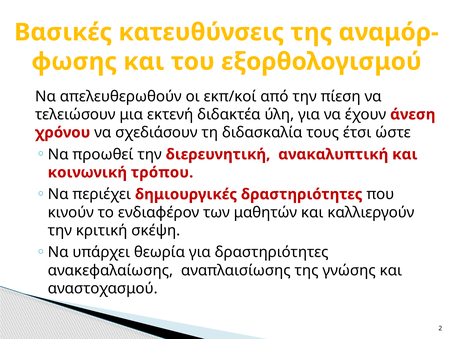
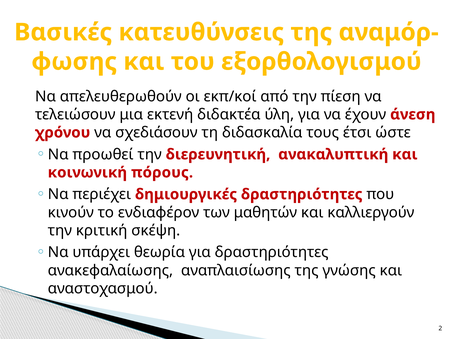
τρόπου: τρόπου -> πόρους
